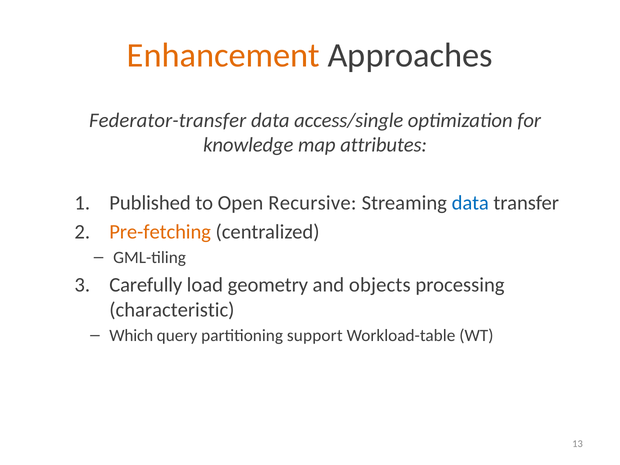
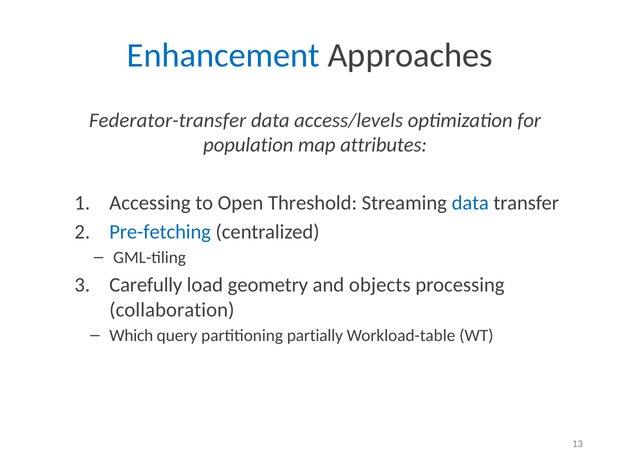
Enhancement colour: orange -> blue
access/single: access/single -> access/levels
knowledge: knowledge -> population
Published: Published -> Accessing
Recursive: Recursive -> Threshold
Pre-fetching colour: orange -> blue
characteristic: characteristic -> collaboration
support: support -> partially
